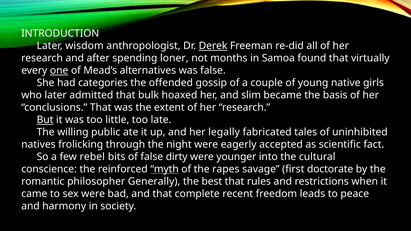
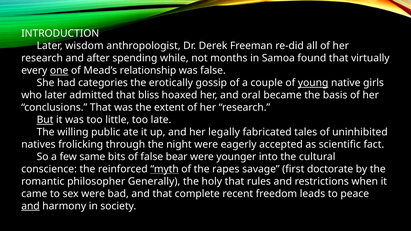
Derek underline: present -> none
loner: loner -> while
alternatives: alternatives -> relationship
offended: offended -> erotically
young underline: none -> present
bulk: bulk -> bliss
slim: slim -> oral
rebel: rebel -> same
dirty: dirty -> bear
best: best -> holy
and at (30, 206) underline: none -> present
